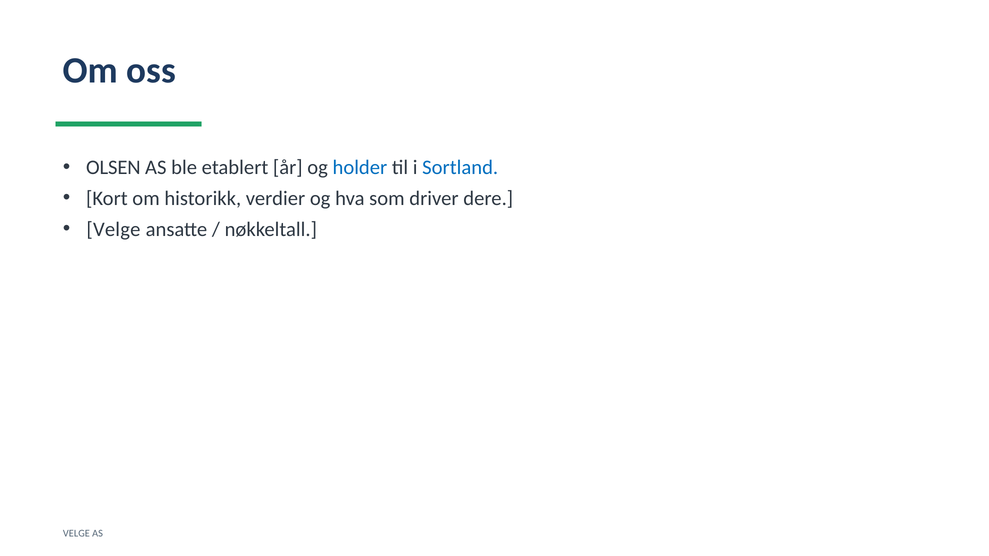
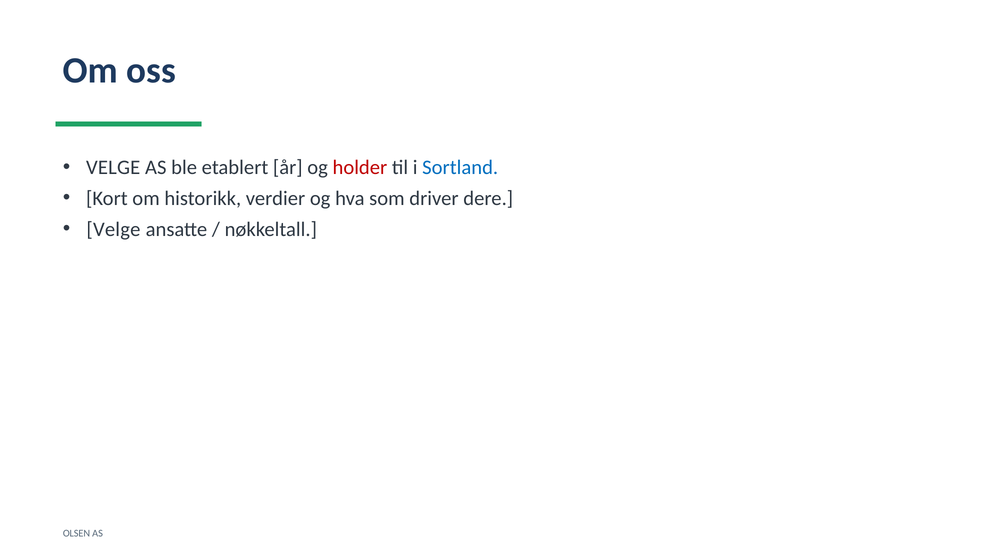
OLSEN at (113, 168): OLSEN -> VELGE
holder colour: blue -> red
VELGE at (76, 534): VELGE -> OLSEN
